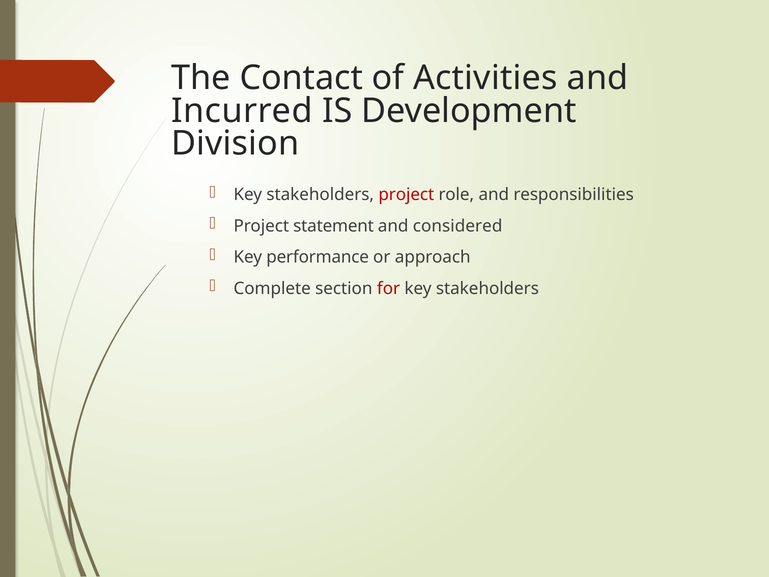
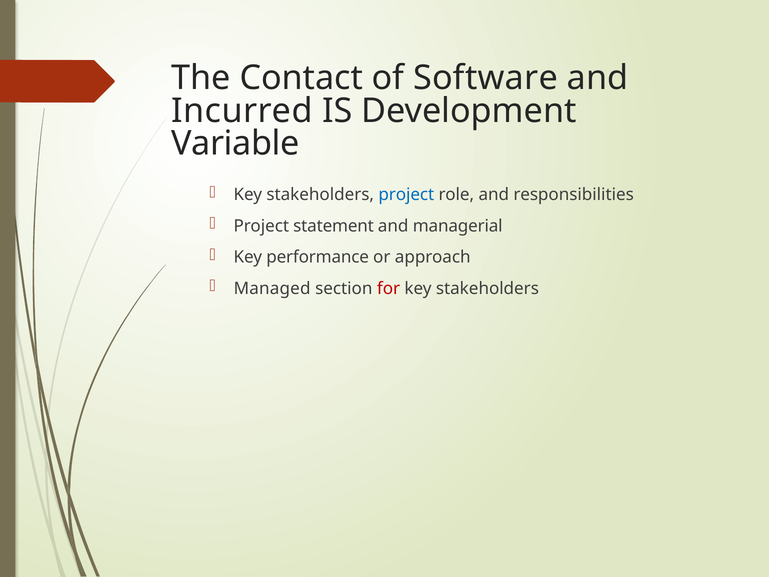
Activities: Activities -> Software
Division: Division -> Variable
project at (406, 195) colour: red -> blue
considered: considered -> managerial
Complete: Complete -> Managed
